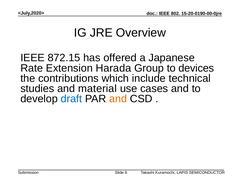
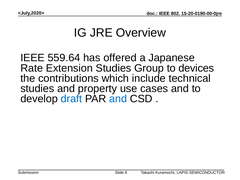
872.15: 872.15 -> 559.64
Extension Harada: Harada -> Studies
material: material -> property
and at (118, 99) colour: orange -> blue
